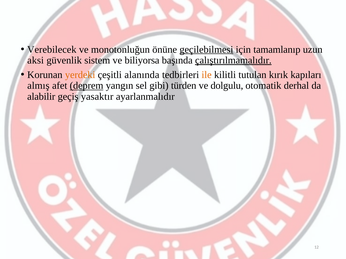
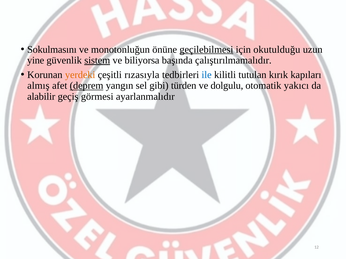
Verebilecek: Verebilecek -> Sokulmasını
tamamlanıp: tamamlanıp -> okutulduğu
aksi: aksi -> yine
sistem underline: none -> present
çalıştırılmamalıdır underline: present -> none
alanında: alanında -> rızasıyla
ile colour: orange -> blue
derhal: derhal -> yakıcı
yasaktır: yasaktır -> görmesi
